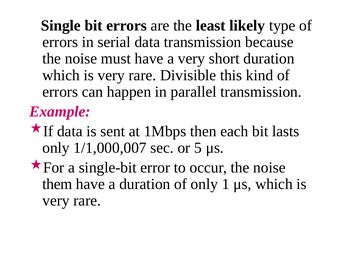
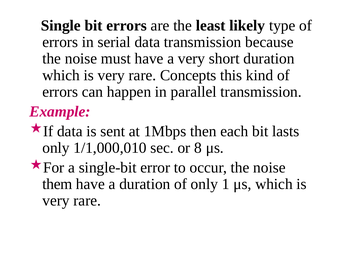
Divisible: Divisible -> Concepts
1/1,000,007: 1/1,000,007 -> 1/1,000,010
5: 5 -> 8
